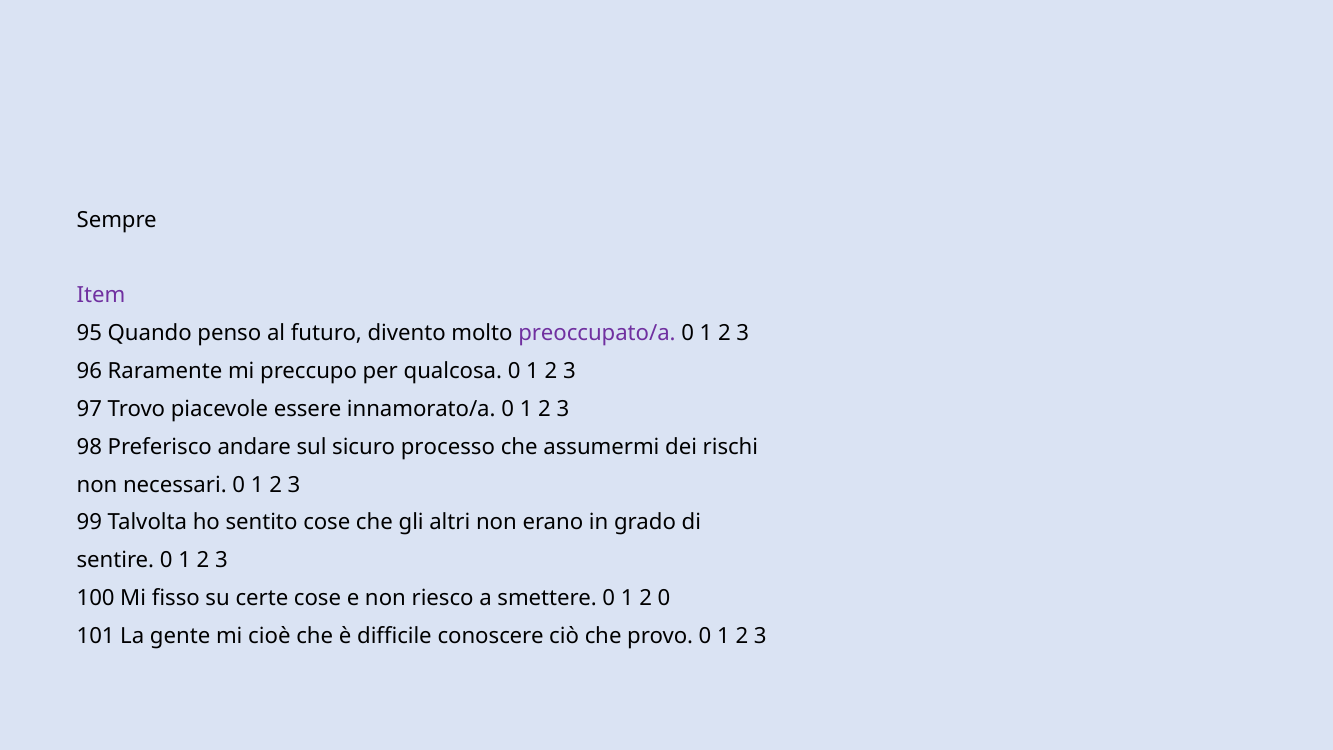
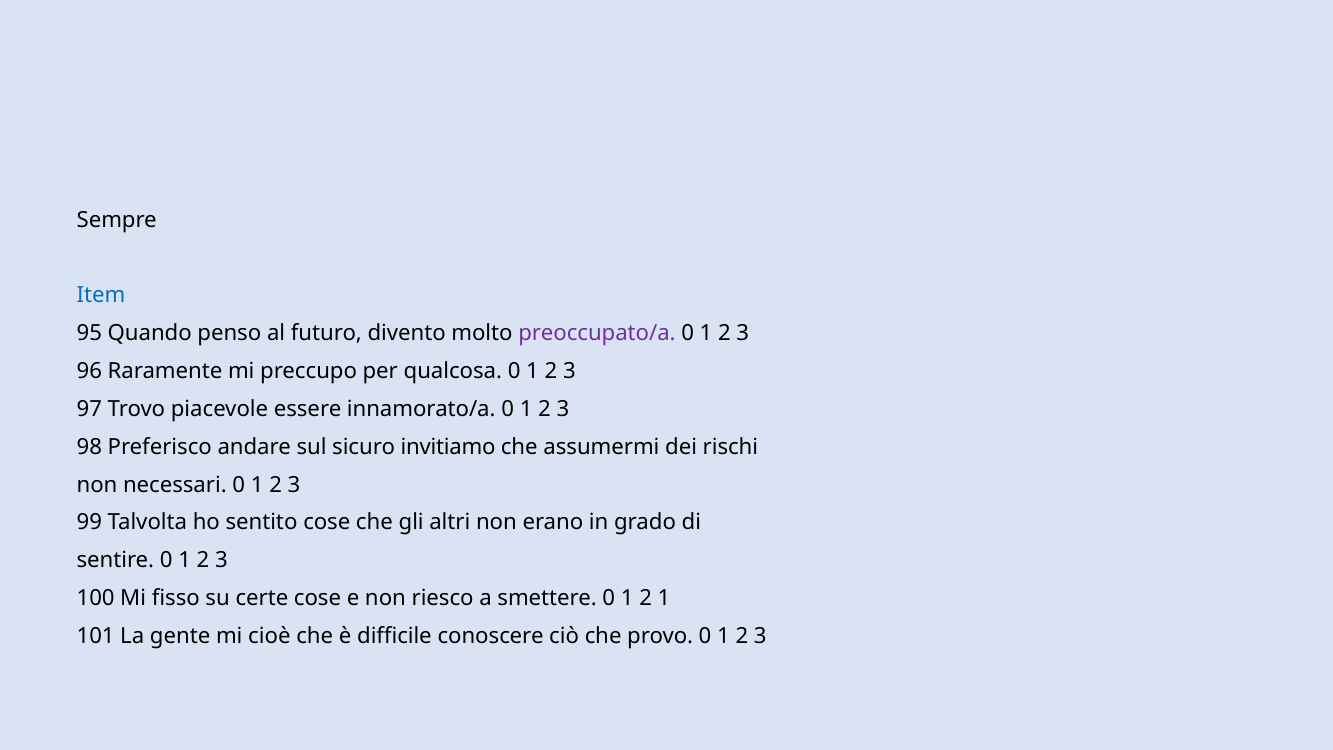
Item colour: purple -> blue
processo: processo -> invitiamo
2 0: 0 -> 1
